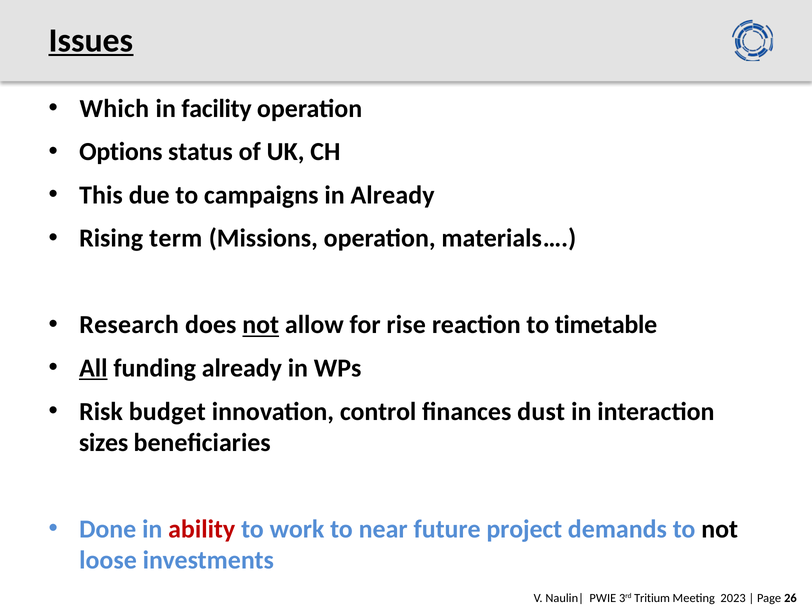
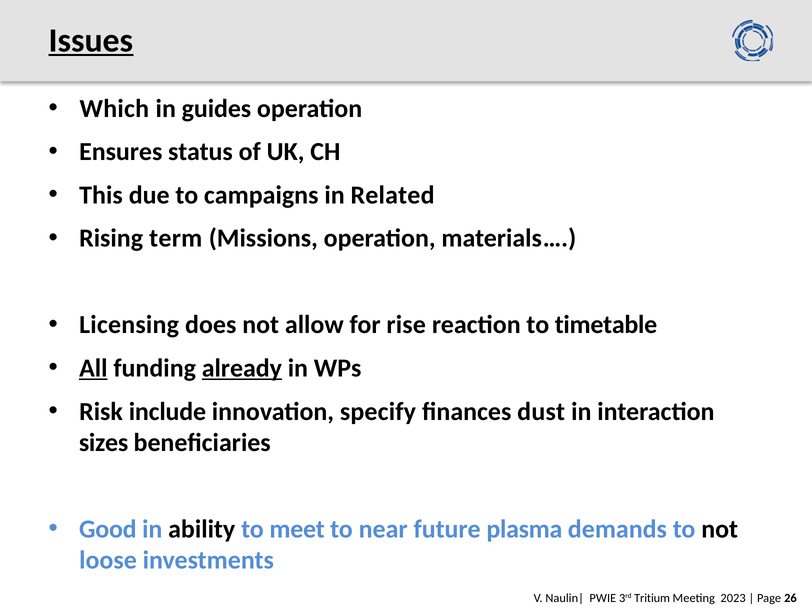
facility: facility -> guides
Options: Options -> Ensures
in Already: Already -> Related
Research: Research -> Licensing
not at (261, 325) underline: present -> none
already at (242, 368) underline: none -> present
budget: budget -> include
control: control -> specify
Done: Done -> Good
ability colour: red -> black
work: work -> meet
project: project -> plasma
